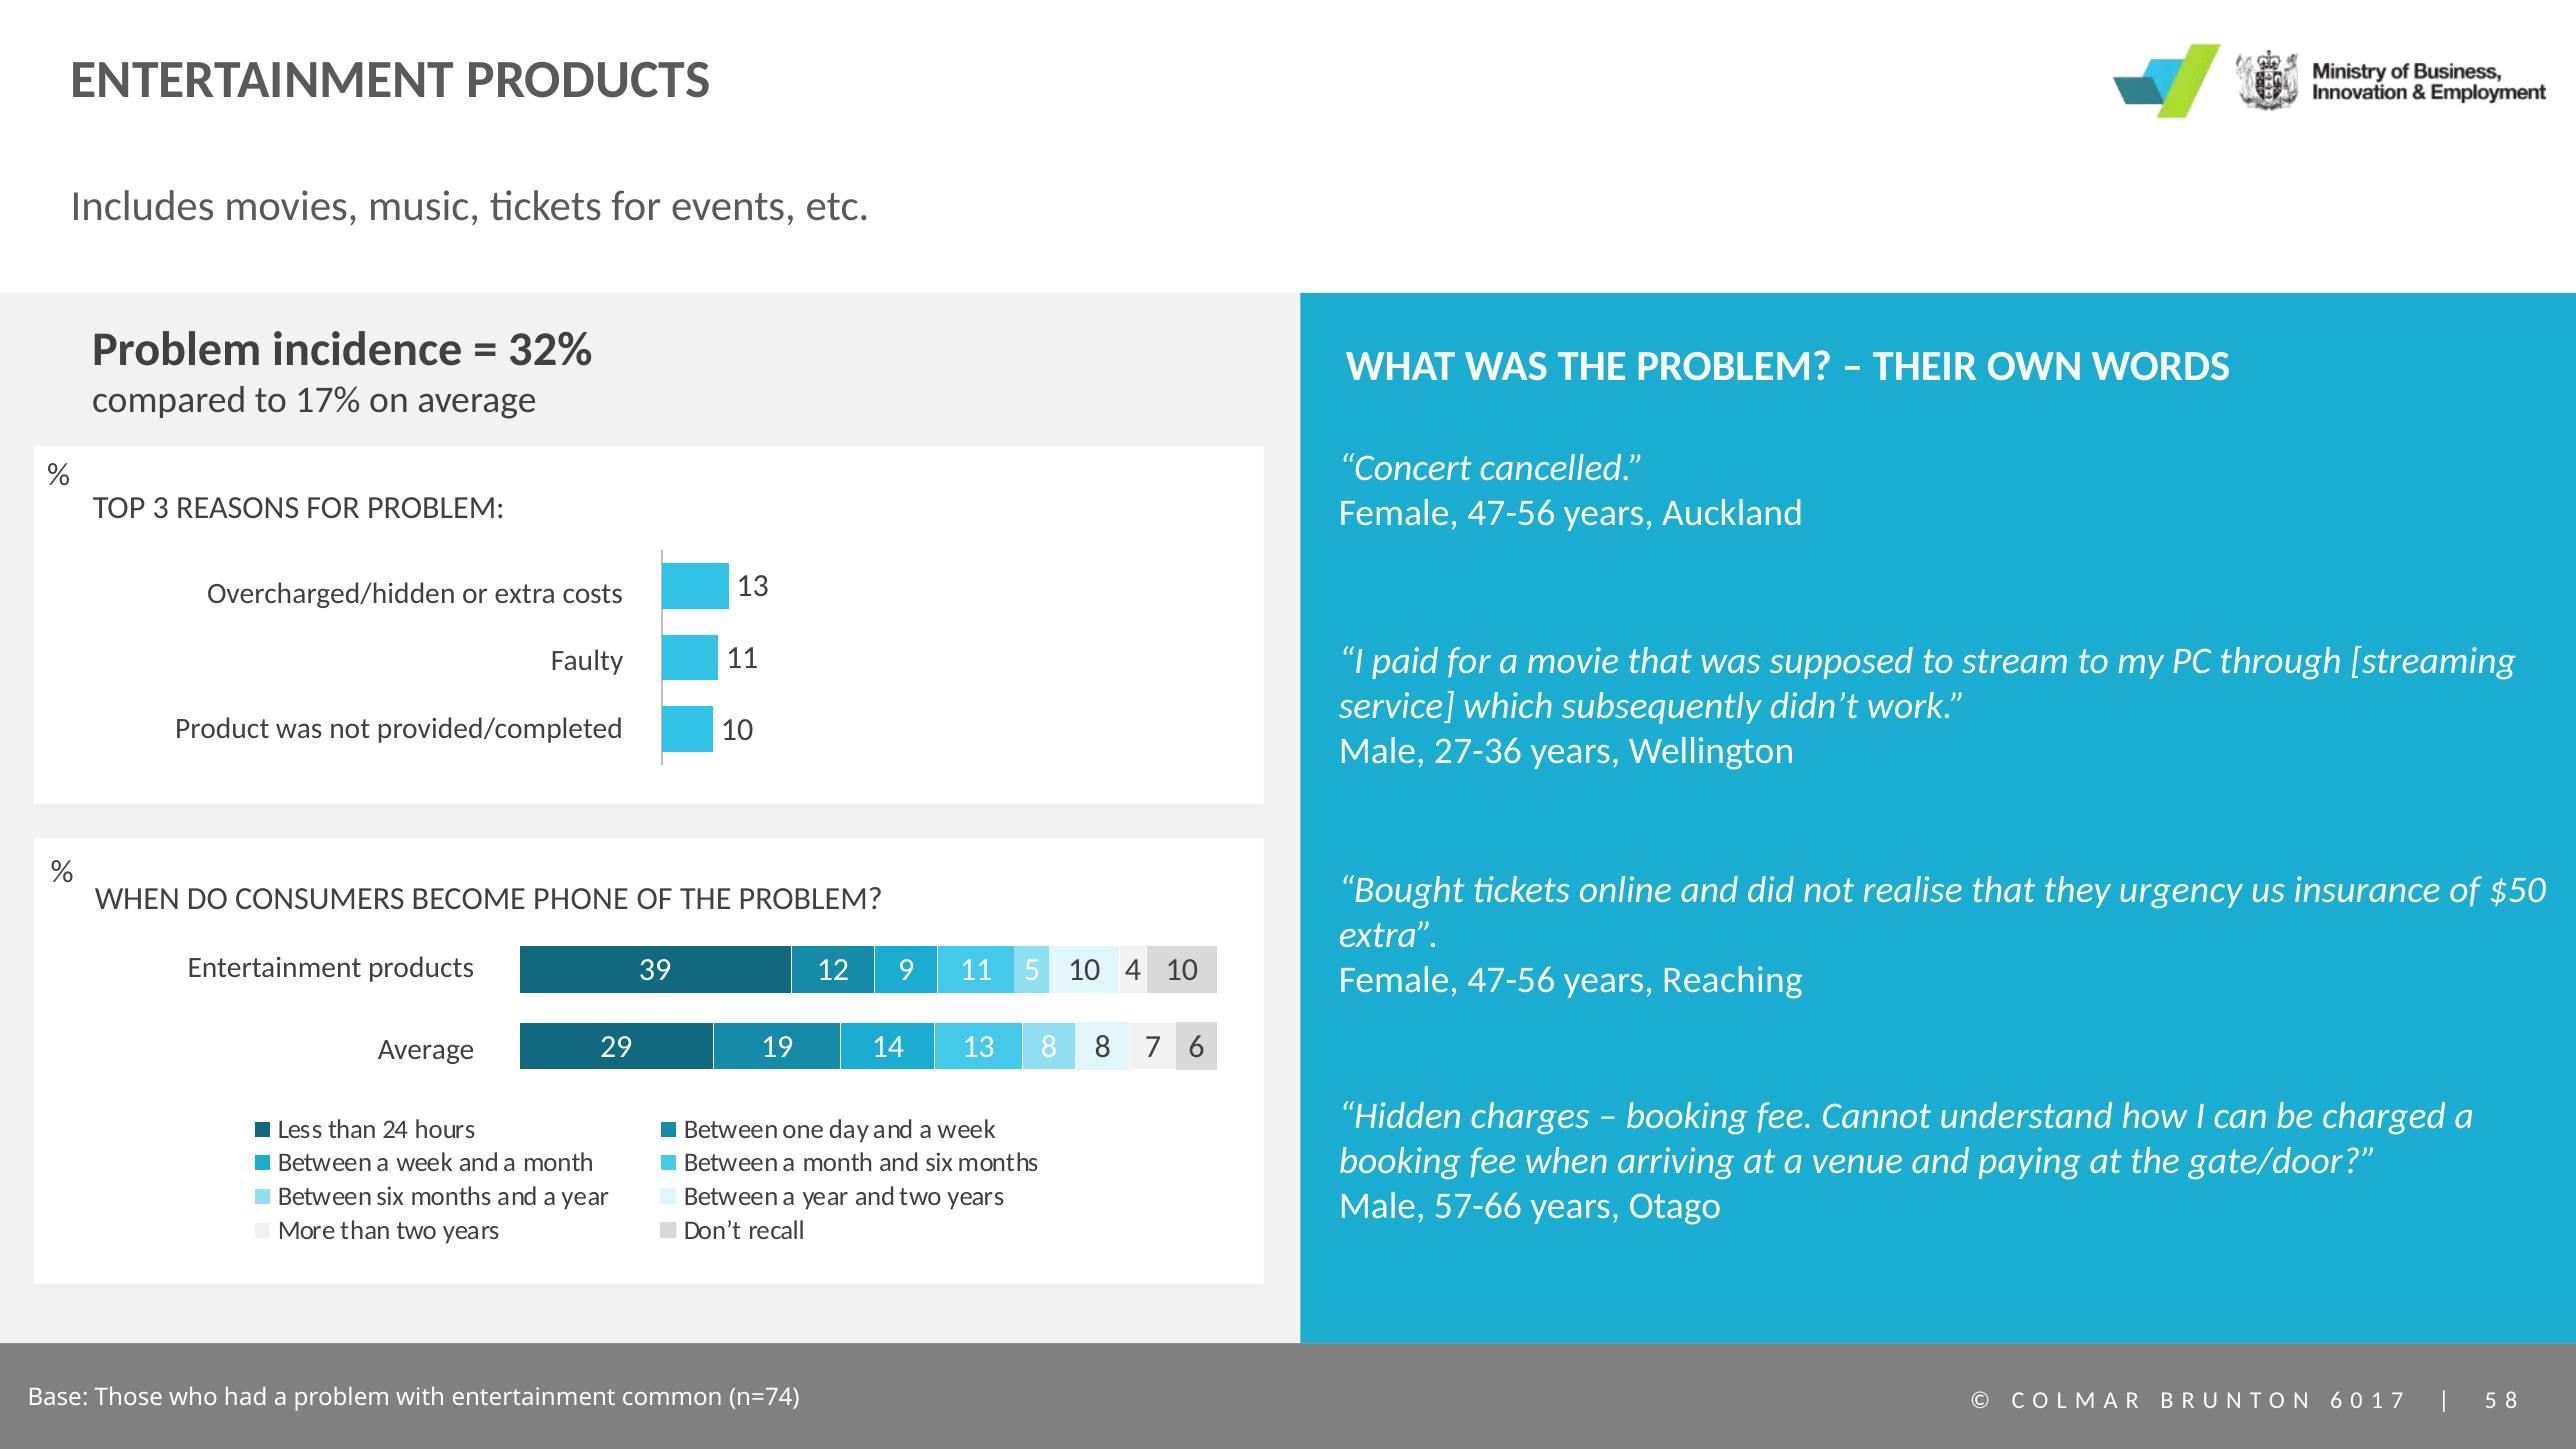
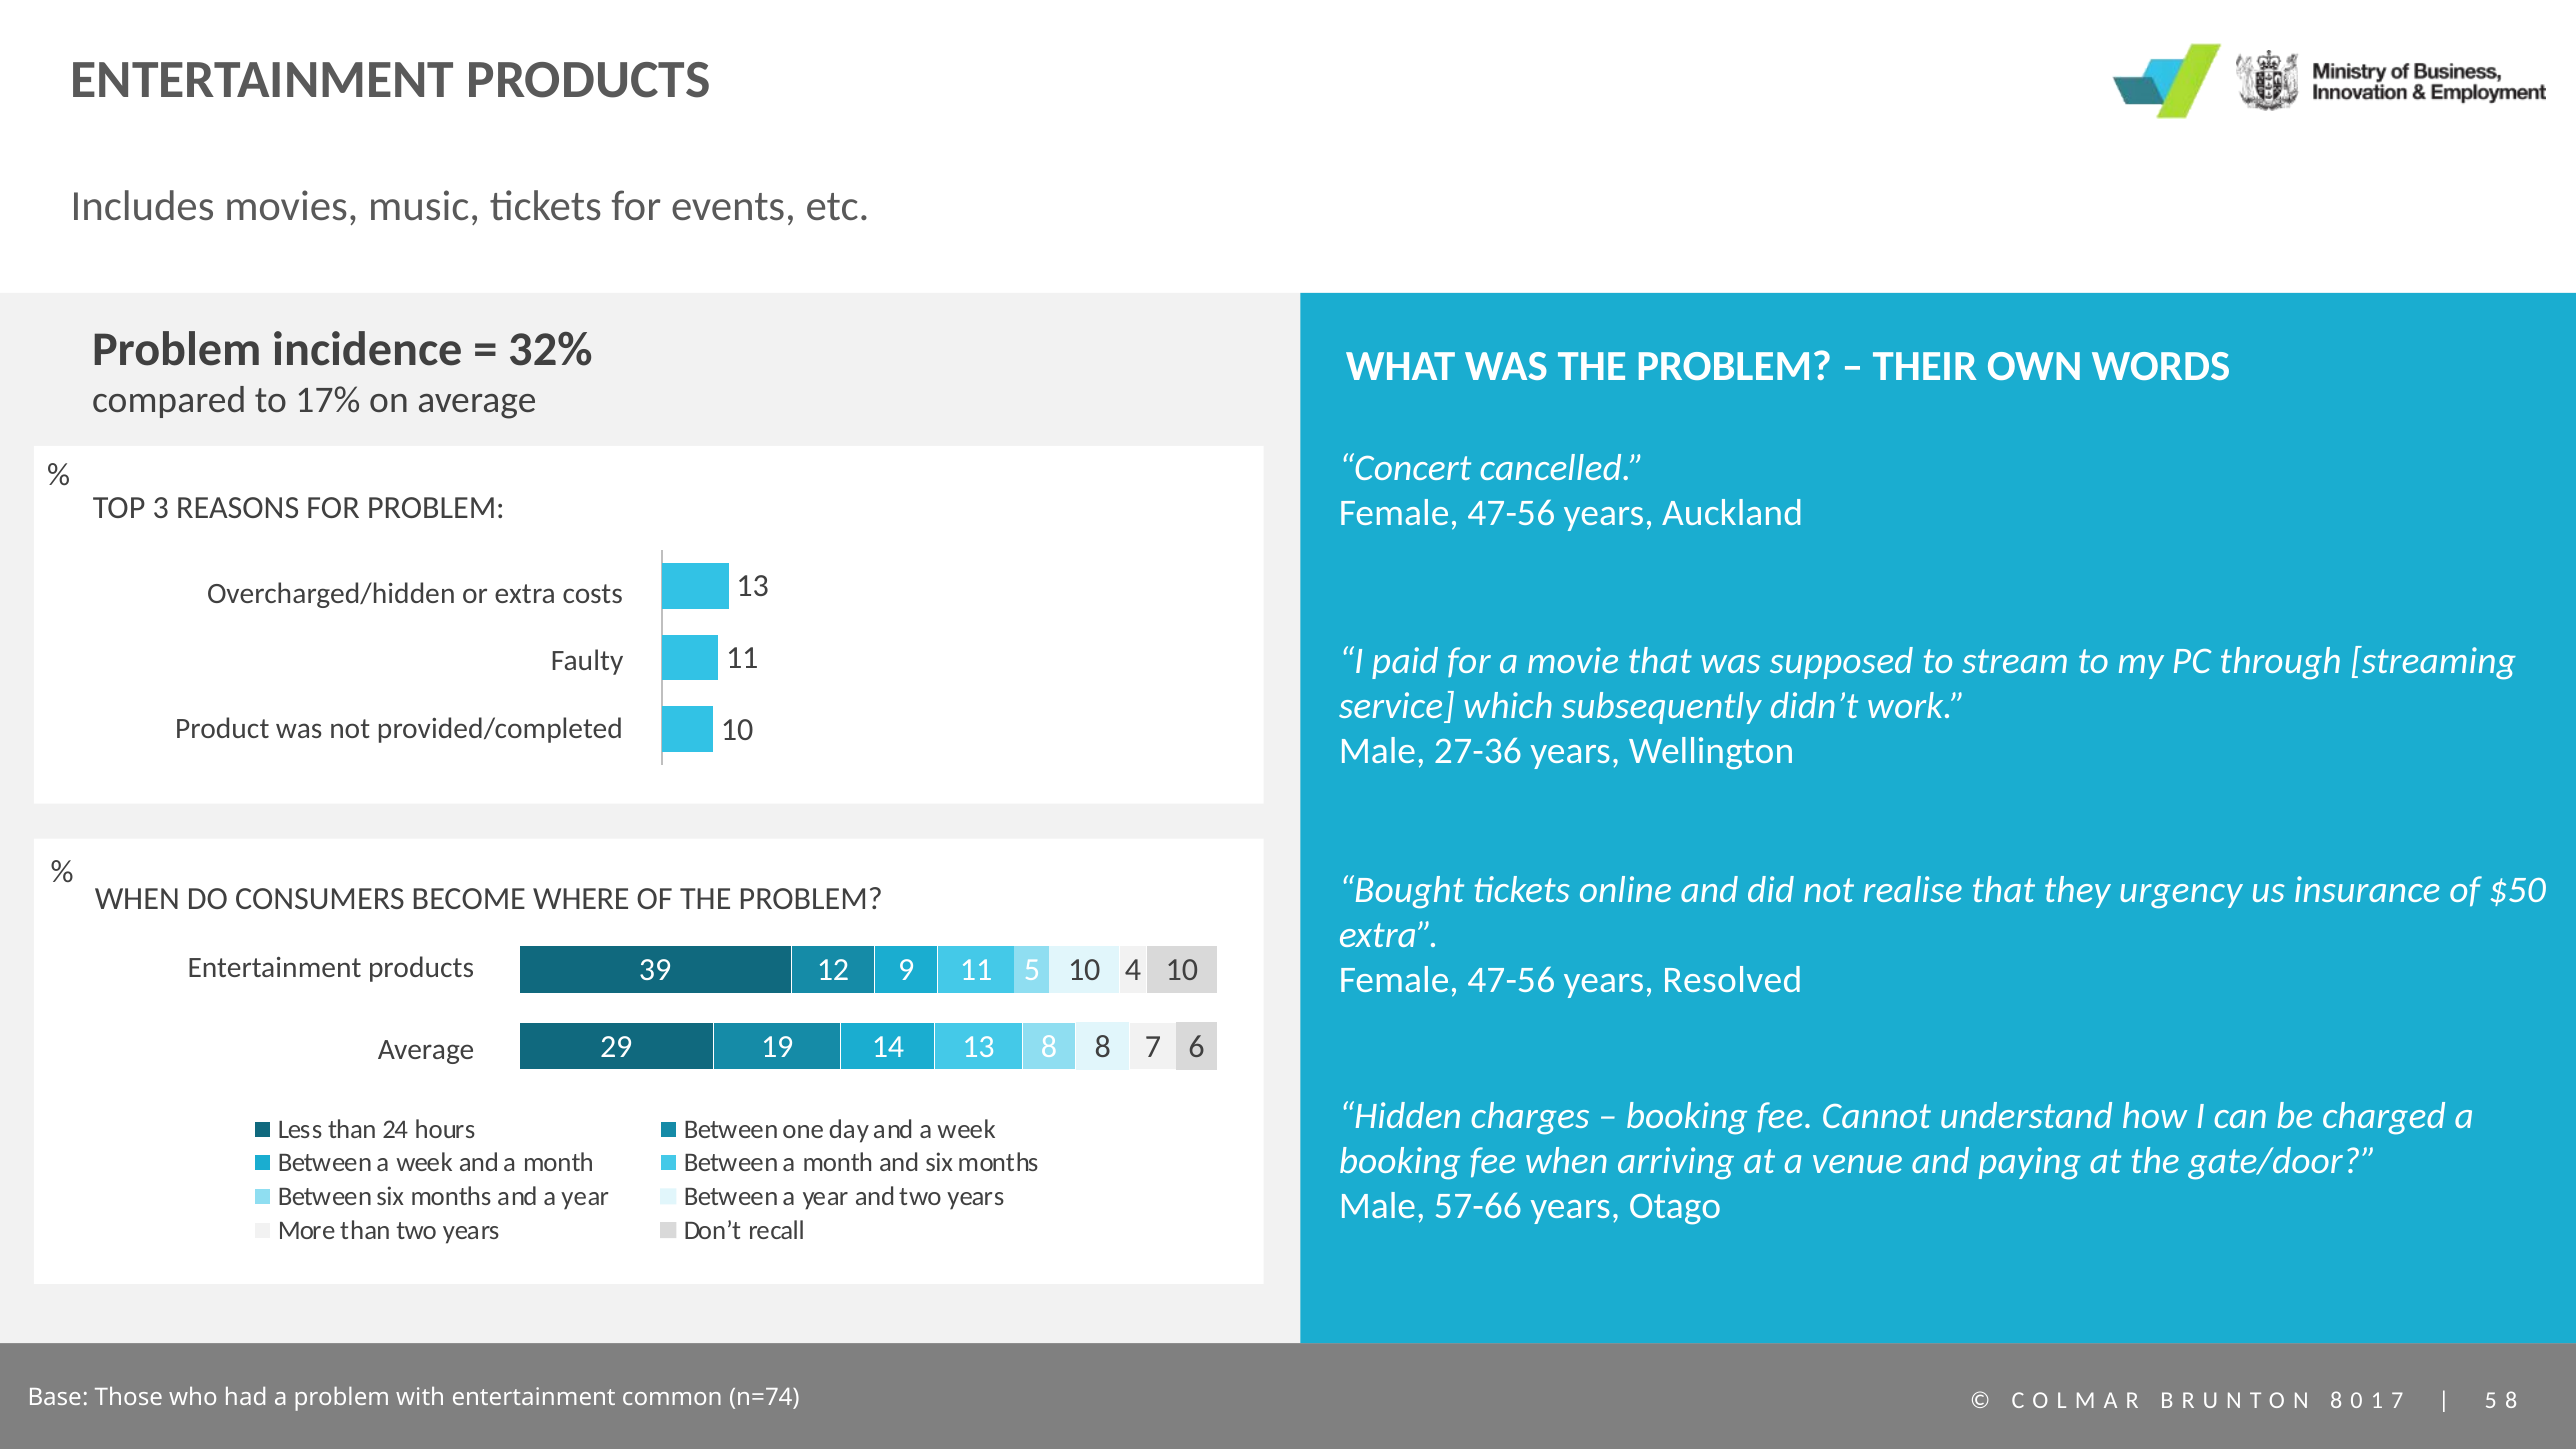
PHONE: PHONE -> WHERE
Reaching: Reaching -> Resolved
6 at (2336, 1400): 6 -> 8
